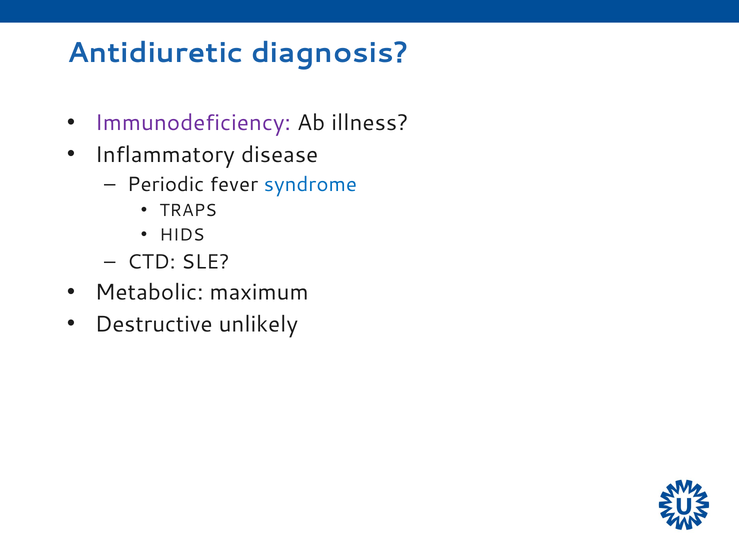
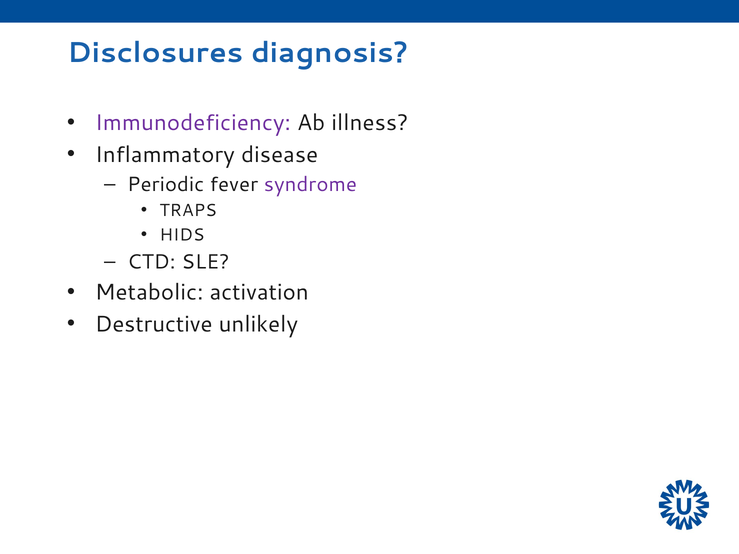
Antidiuretic: Antidiuretic -> Disclosures
syndrome colour: blue -> purple
maximum: maximum -> activation
